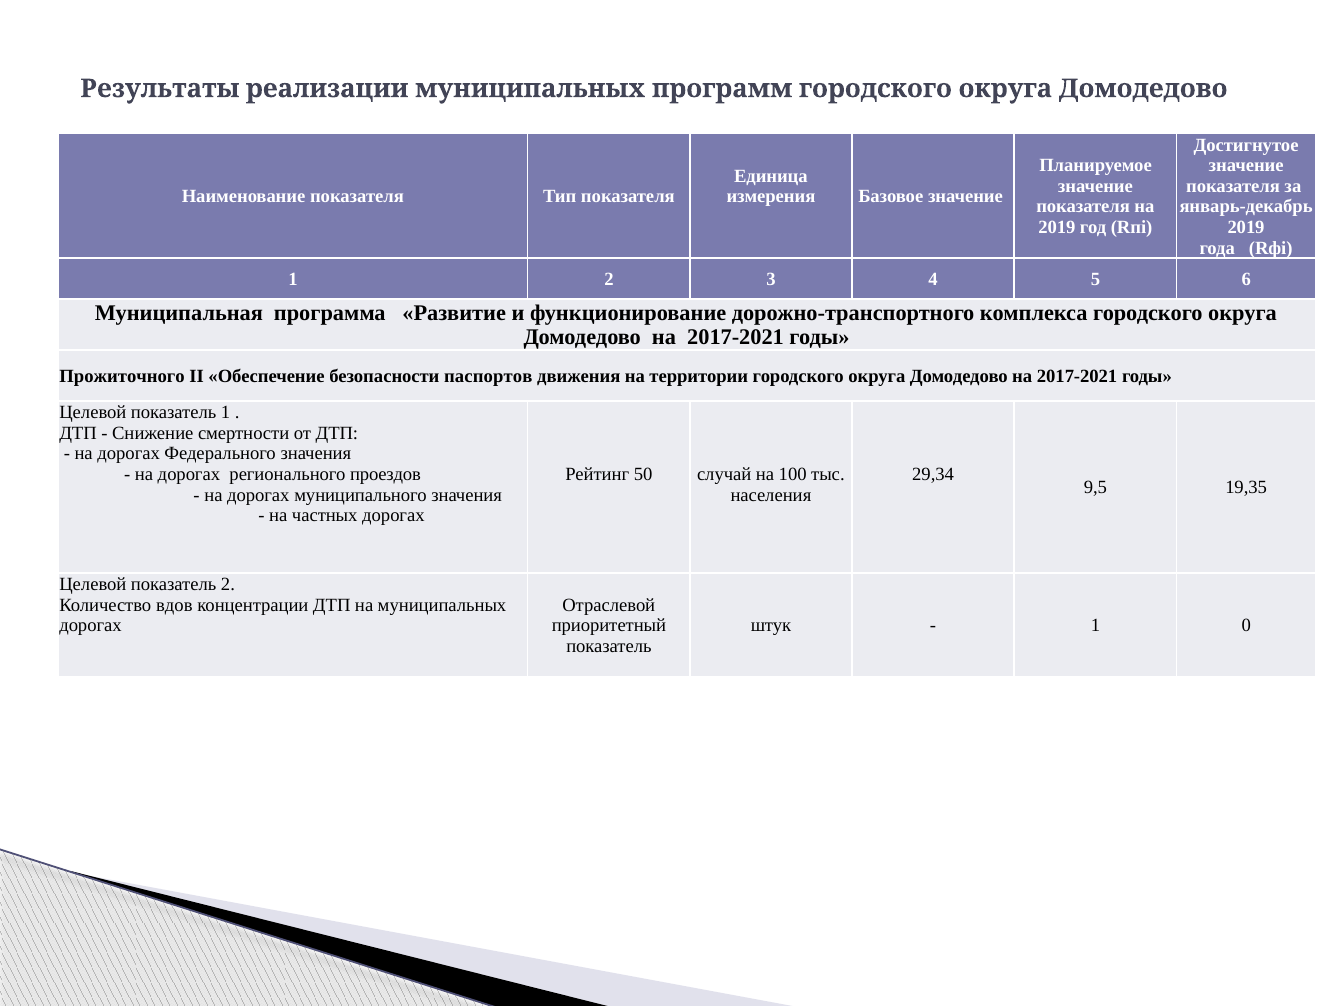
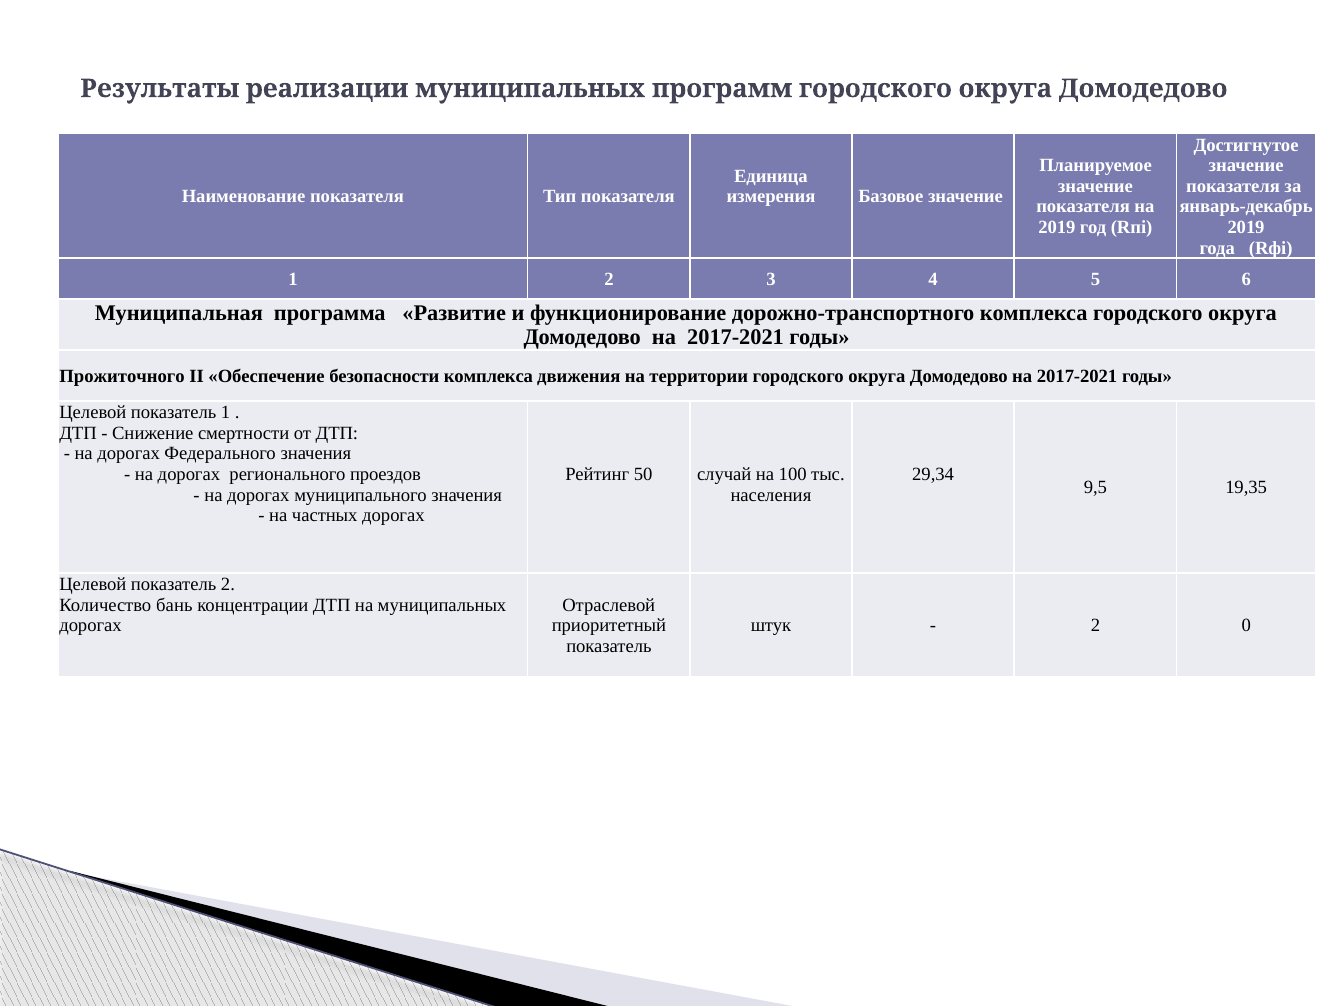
безопасности паспортов: паспортов -> комплекса
вдов: вдов -> бань
1 at (1095, 626): 1 -> 2
